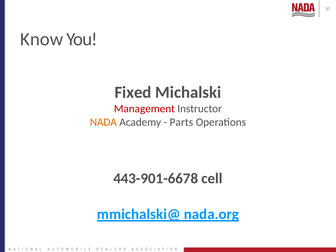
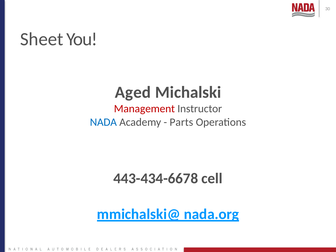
Know: Know -> Sheet
Fixed: Fixed -> Aged
NADA colour: orange -> blue
443-901-6678: 443-901-6678 -> 443-434-6678
